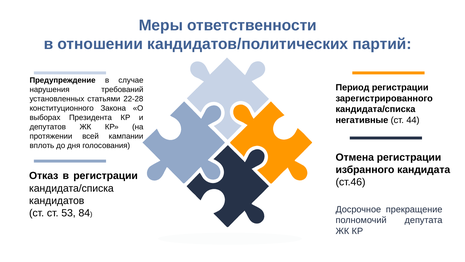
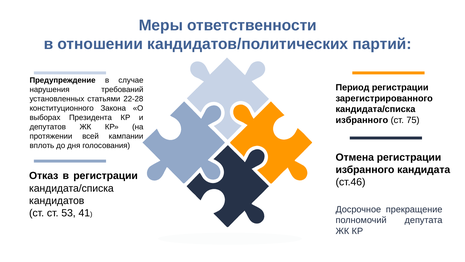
негативные at (362, 120): негативные -> избранного
44: 44 -> 75
84: 84 -> 41
